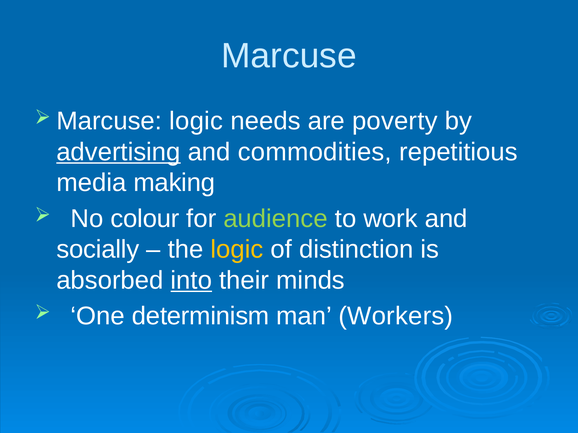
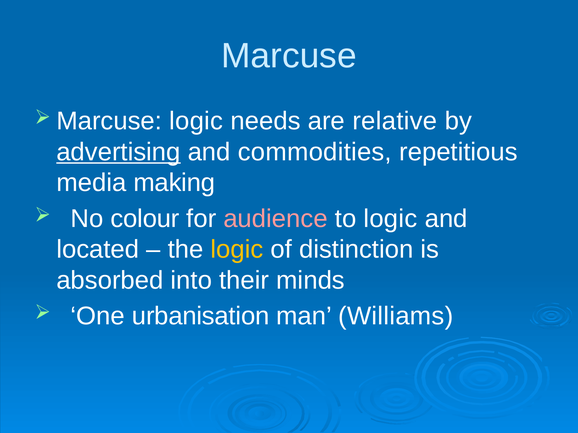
poverty: poverty -> relative
audience colour: light green -> pink
to work: work -> logic
socially: socially -> located
into underline: present -> none
determinism: determinism -> urbanisation
Workers: Workers -> Williams
